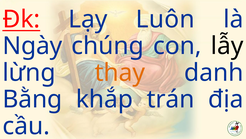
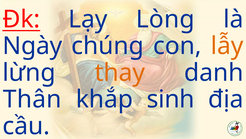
Luôn: Luôn -> Lòng
lẫy colour: black -> orange
Bằng: Bằng -> Thân
trán: trán -> sinh
